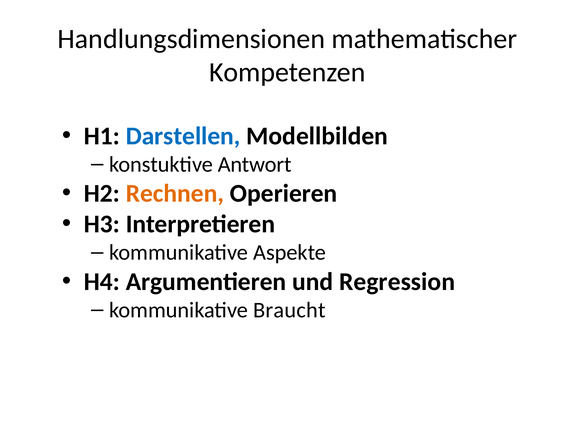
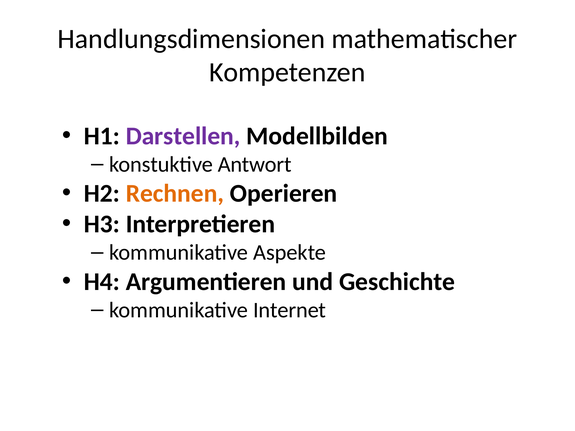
Darstellen colour: blue -> purple
Regression: Regression -> Geschichte
Braucht: Braucht -> Internet
